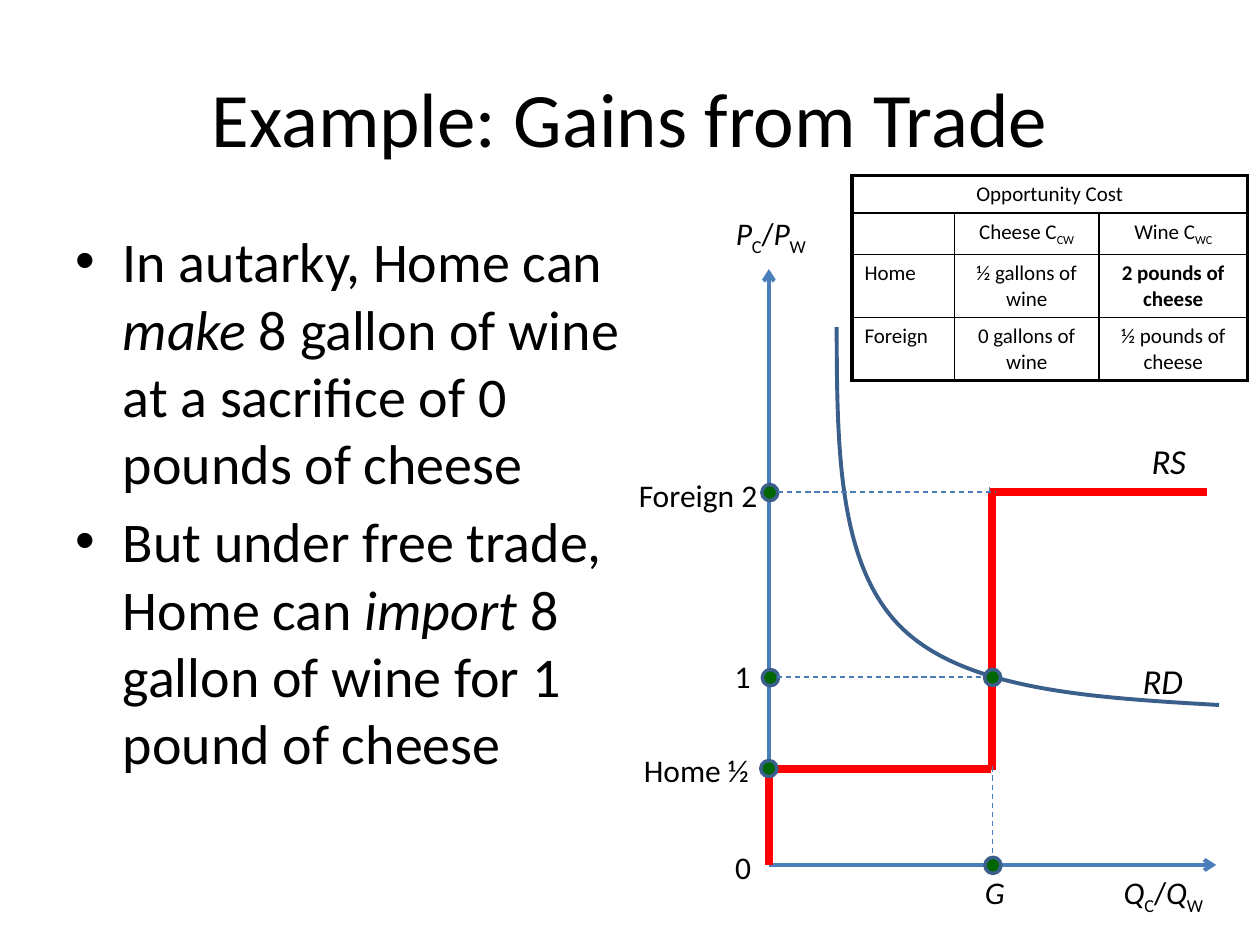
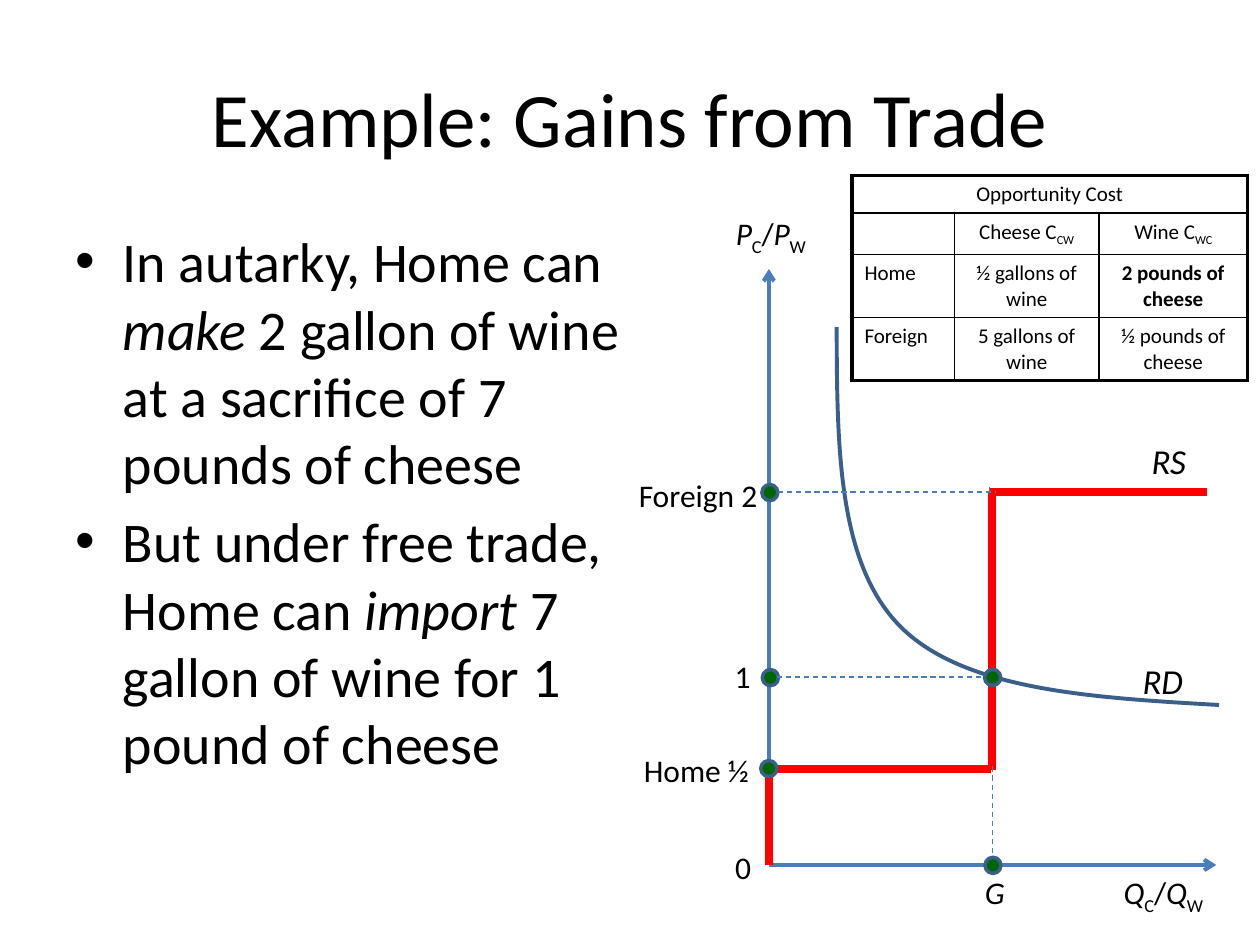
make 8: 8 -> 2
Foreign 0: 0 -> 5
of 0: 0 -> 7
import 8: 8 -> 7
